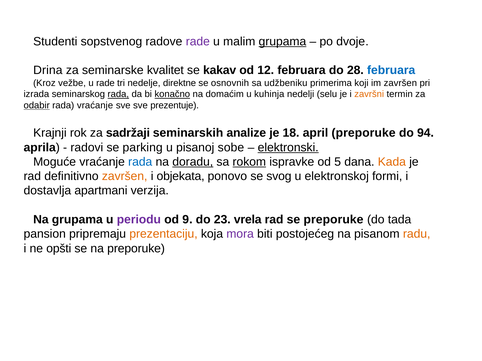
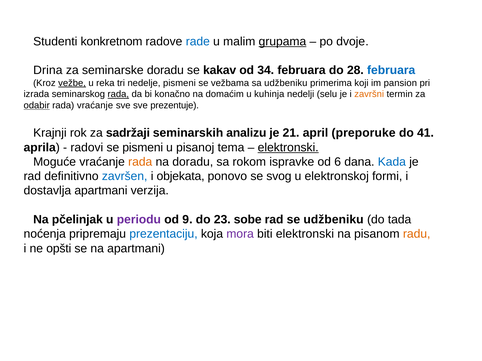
sopstvenog: sopstvenog -> konkretnom
rade at (198, 42) colour: purple -> blue
seminarske kvalitet: kvalitet -> doradu
12: 12 -> 34
vežbe underline: none -> present
u rade: rade -> reka
nedelje direktne: direktne -> pismeni
osnovnih: osnovnih -> vežbama
im završen: završen -> pansion
konačno underline: present -> none
analize: analize -> analizu
18: 18 -> 21
94: 94 -> 41
se parking: parking -> pismeni
sobe: sobe -> tema
rada at (140, 162) colour: blue -> orange
doradu at (193, 162) underline: present -> none
rokom underline: present -> none
5: 5 -> 6
Kada colour: orange -> blue
završen at (125, 176) colour: orange -> blue
Na grupama: grupama -> pčelinjak
vrela: vrela -> sobe
se preporuke: preporuke -> udžbeniku
pansion: pansion -> noćenja
prezentaciju colour: orange -> blue
biti postojećeg: postojećeg -> elektronski
na preporuke: preporuke -> apartmani
